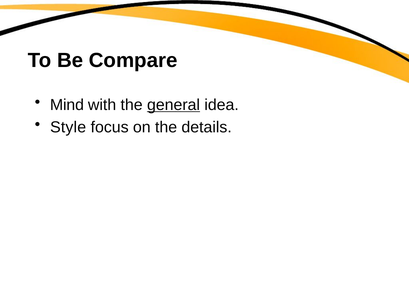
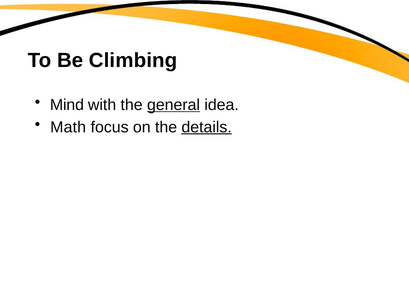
Compare: Compare -> Climbing
Style: Style -> Math
details underline: none -> present
